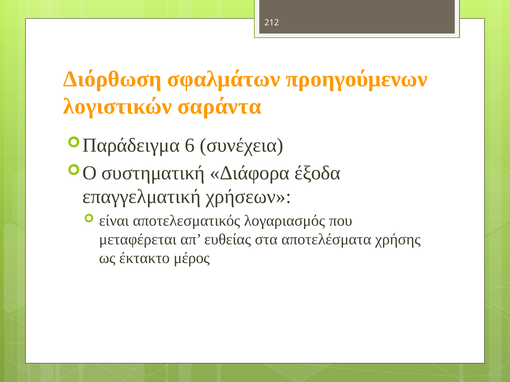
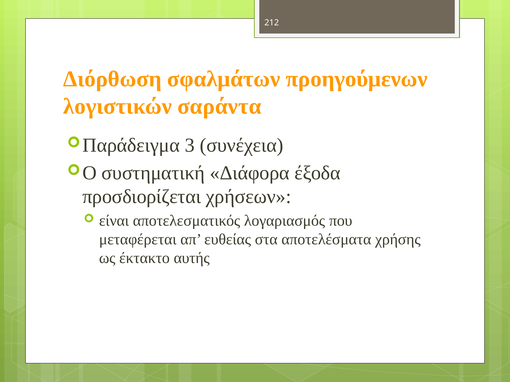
6: 6 -> 3
επαγγελματική: επαγγελματική -> προσδιορίζεται
μέρος: μέρος -> αυτής
